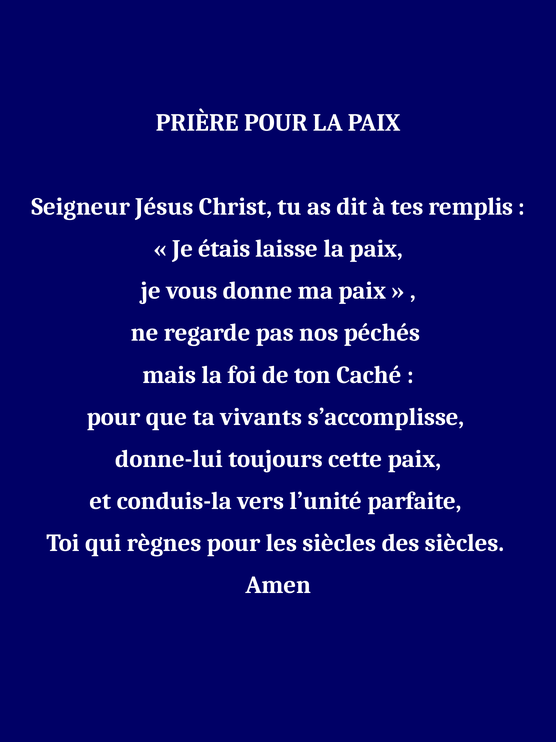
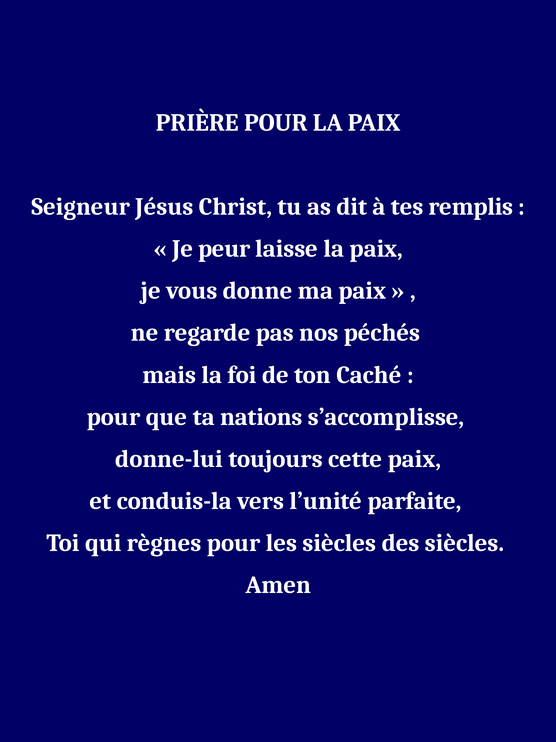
étais: étais -> peur
vivants: vivants -> nations
